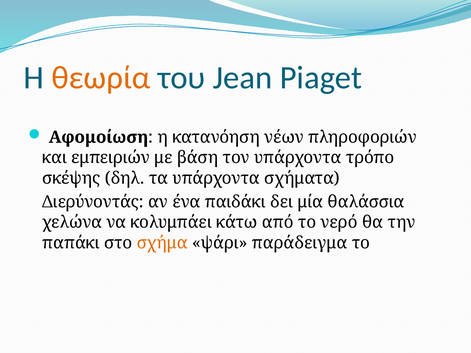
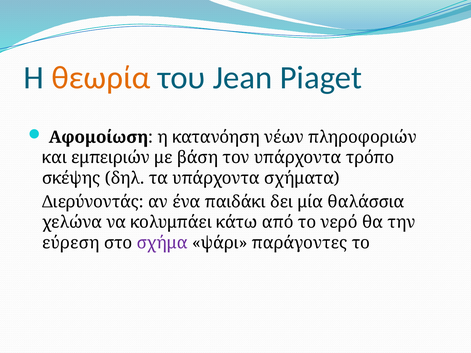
παπάκι: παπάκι -> εύρεση
σχήμα colour: orange -> purple
παράδειγμα: παράδειγμα -> παράγοντες
